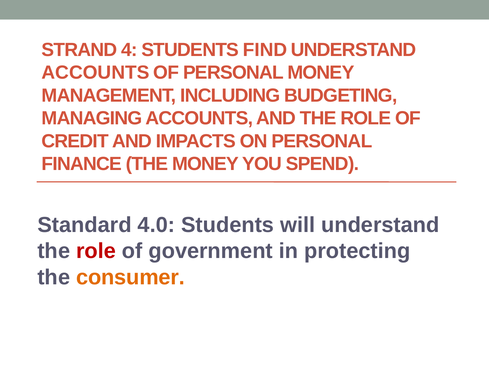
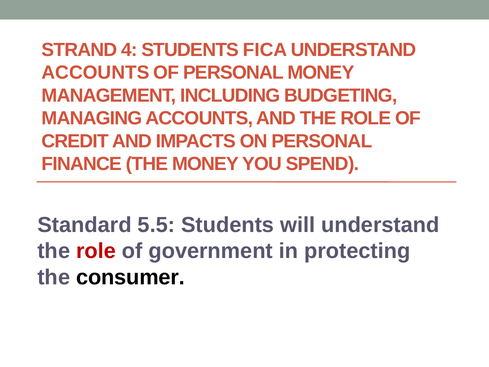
FIND: FIND -> FICA
4.0: 4.0 -> 5.5
consumer colour: orange -> black
